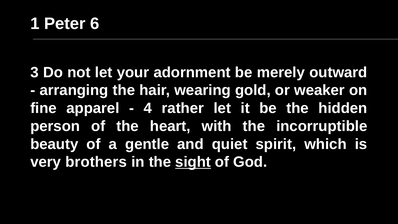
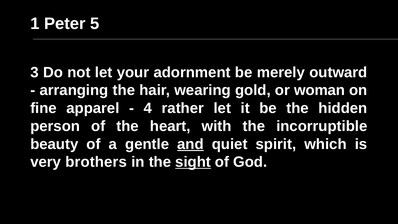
6: 6 -> 5
weaker: weaker -> woman
and underline: none -> present
